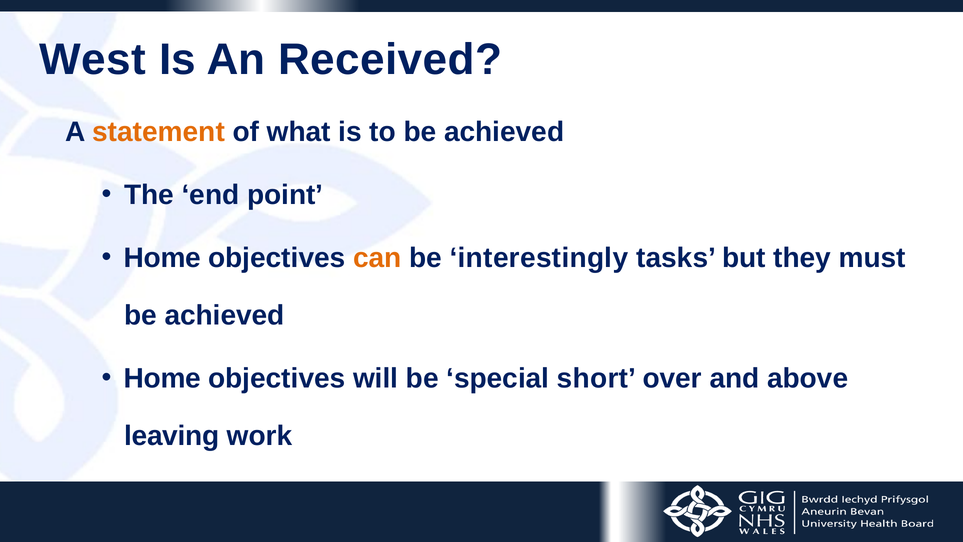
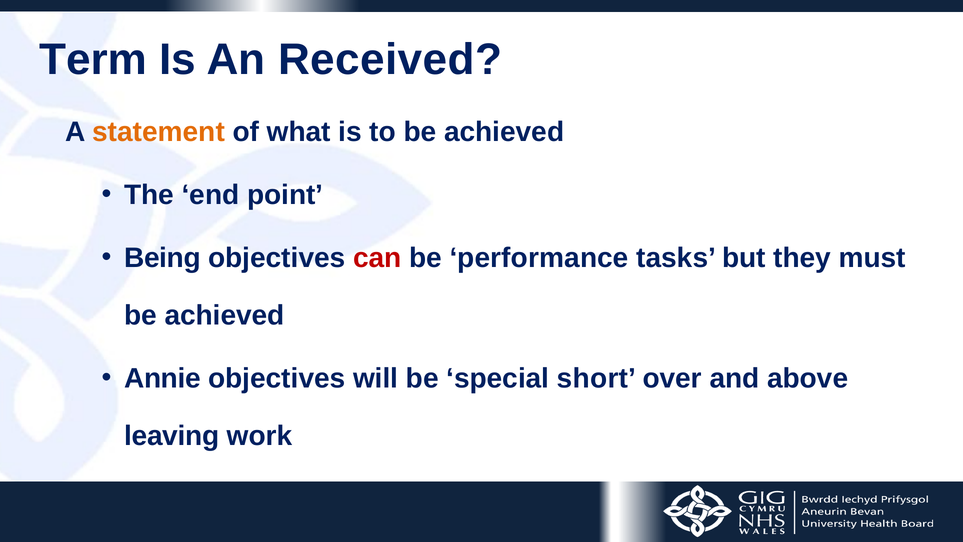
West: West -> Term
Home at (162, 258): Home -> Being
can colour: orange -> red
interestingly: interestingly -> performance
Home at (162, 378): Home -> Annie
